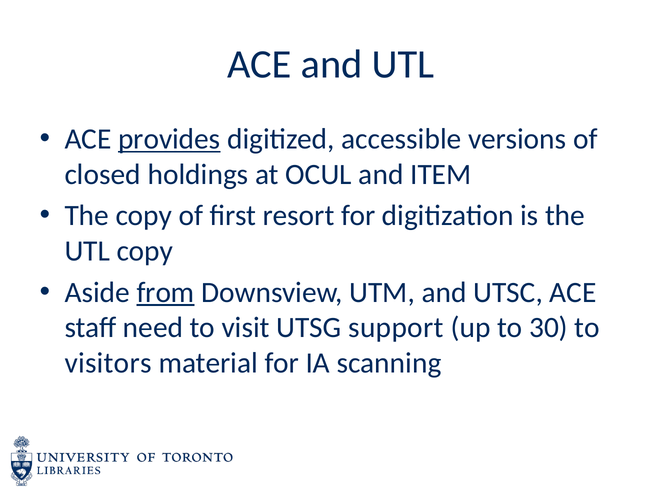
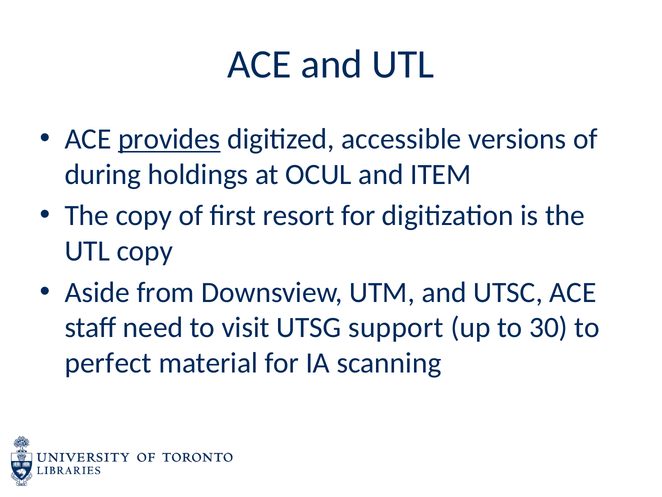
closed: closed -> during
from underline: present -> none
visitors: visitors -> perfect
